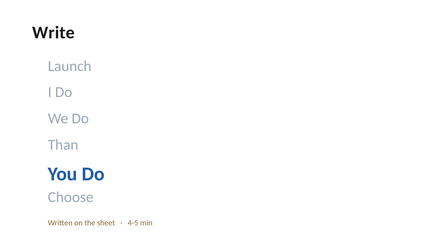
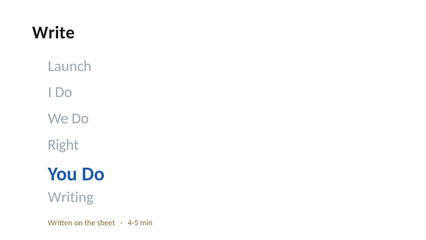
Than: Than -> Right
Choose: Choose -> Writing
